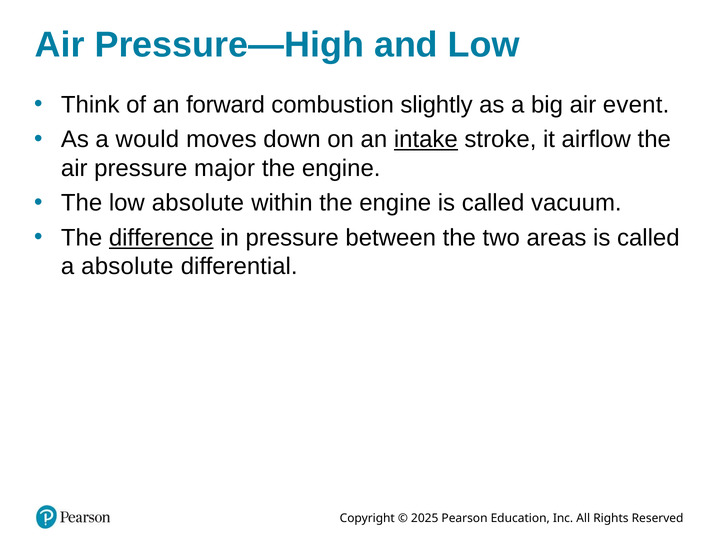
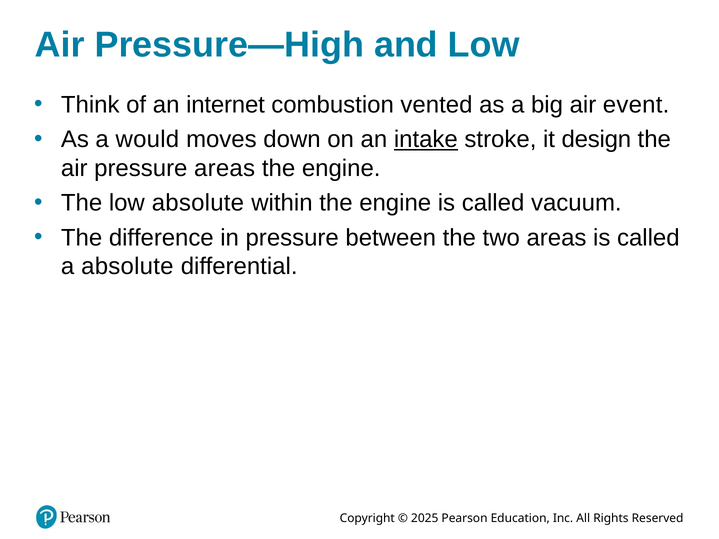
forward: forward -> internet
slightly: slightly -> vented
airflow: airflow -> design
pressure major: major -> areas
difference underline: present -> none
